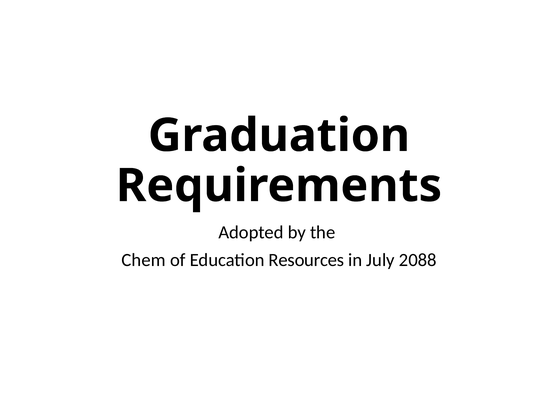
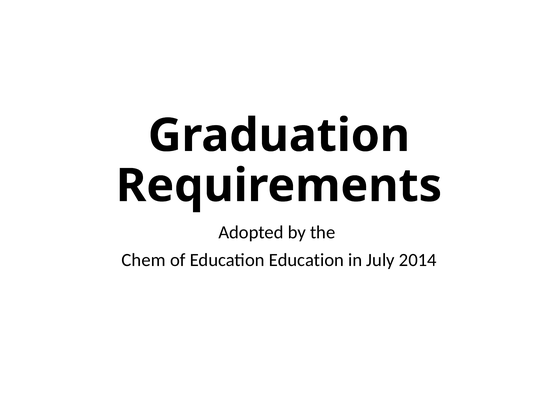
Education Resources: Resources -> Education
2088: 2088 -> 2014
